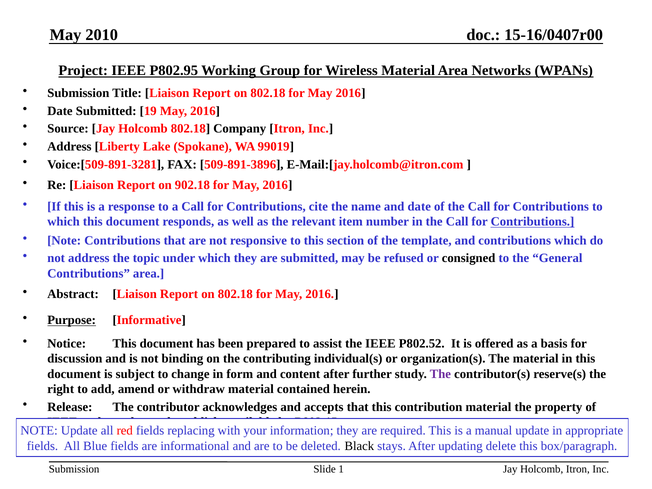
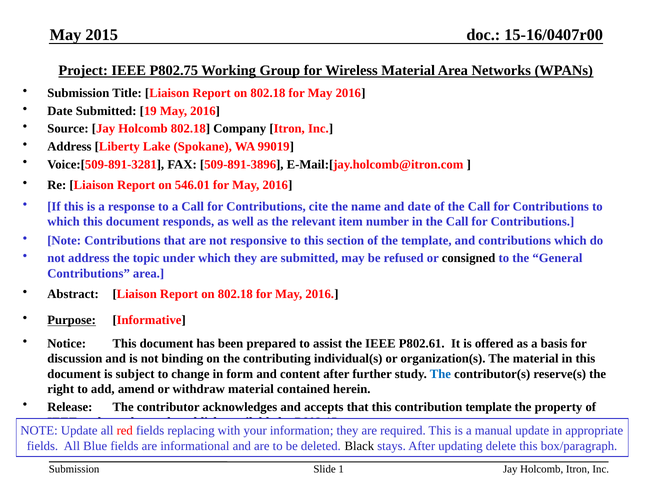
2010: 2010 -> 2015
P802.95: P802.95 -> P802.75
902.18: 902.18 -> 546.01
Contributions at (532, 222) underline: present -> none
P802.52: P802.52 -> P802.61
The at (440, 374) colour: purple -> blue
contribution material: material -> template
